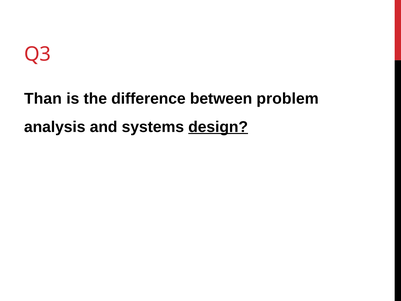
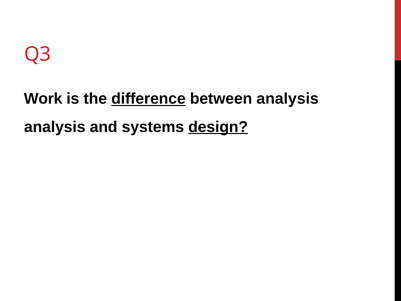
Than: Than -> Work
difference underline: none -> present
between problem: problem -> analysis
